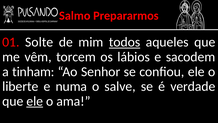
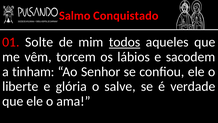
Prepararmos: Prepararmos -> Conquistado
numa: numa -> glória
ele at (35, 101) underline: present -> none
